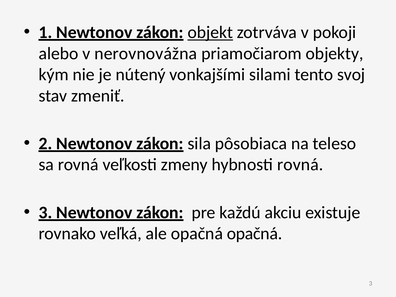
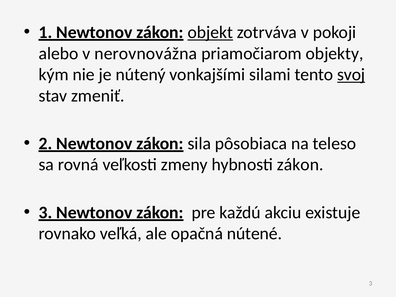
svoj underline: none -> present
hybnosti rovná: rovná -> zákon
opačná opačná: opačná -> nútené
